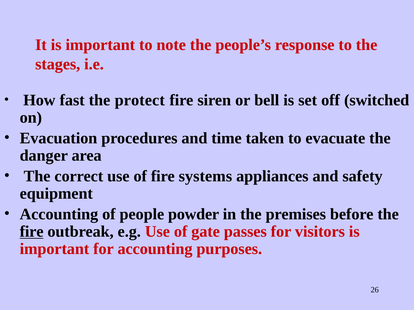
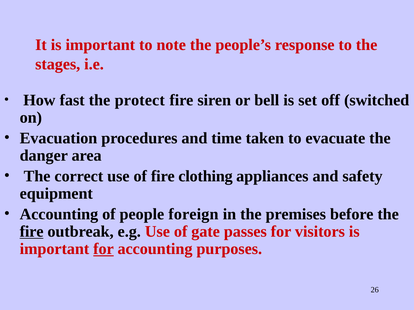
systems: systems -> clothing
powder: powder -> foreign
for at (103, 249) underline: none -> present
